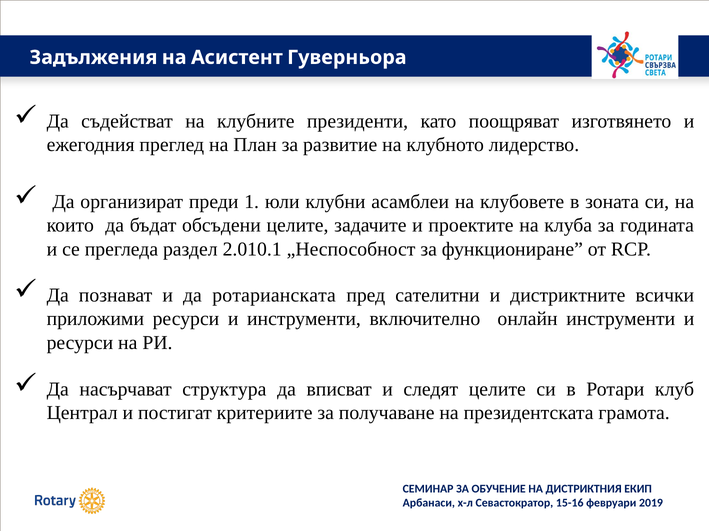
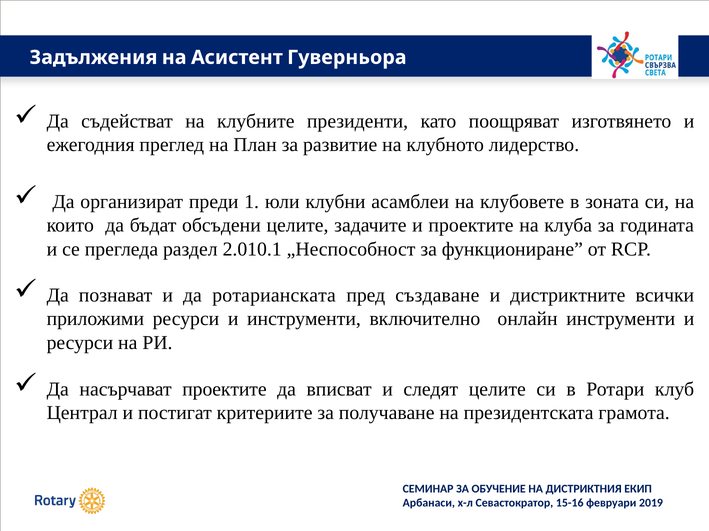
сателитни: сателитни -> създаване
насърчават структура: структура -> проектите
